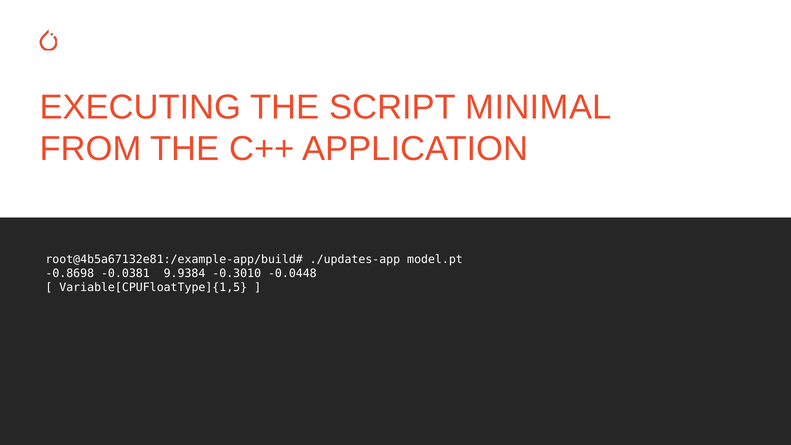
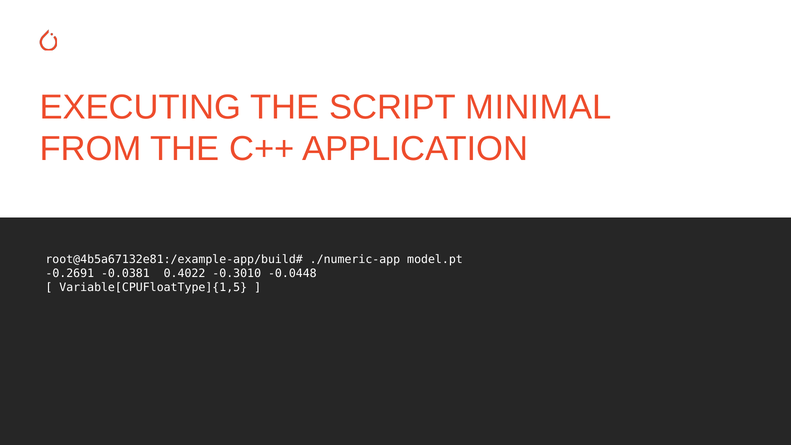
./updates-app: ./updates-app -> ./numeric-app
-0.8698: -0.8698 -> -0.2691
9.9384: 9.9384 -> 0.4022
